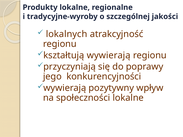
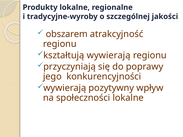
lokalnych: lokalnych -> obszarem
